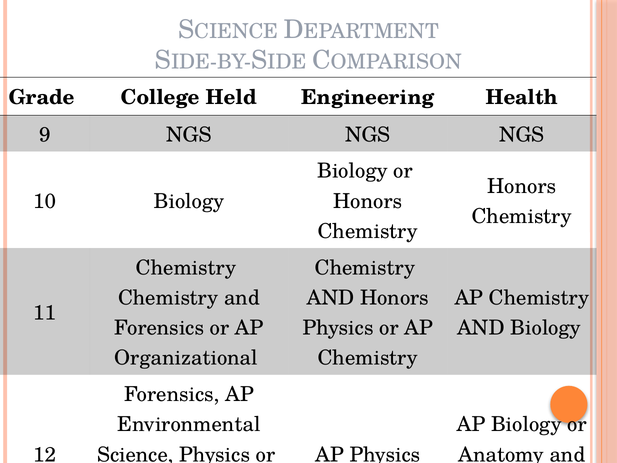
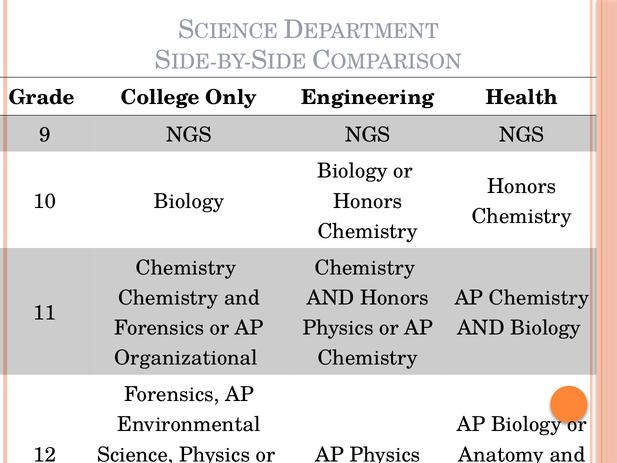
Held: Held -> Only
